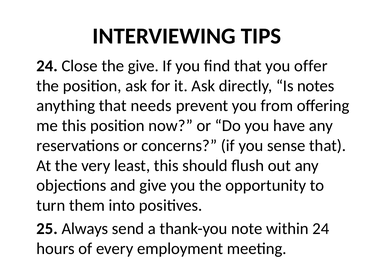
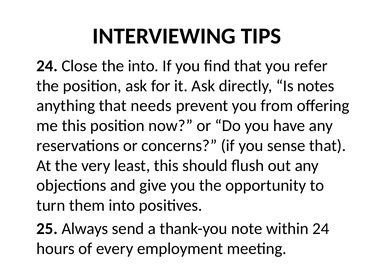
the give: give -> into
offer: offer -> refer
